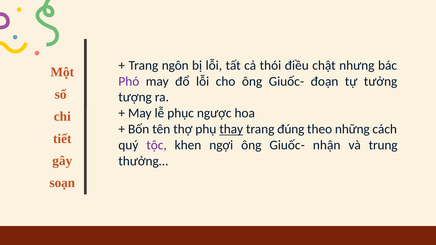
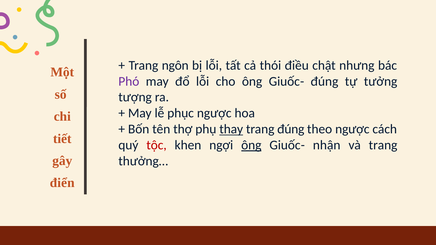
Giuốc- đoạn: đoạn -> đúng
theo những: những -> ngược
tộc colour: purple -> red
ông at (251, 145) underline: none -> present
và trung: trung -> trang
soạn: soạn -> điển
